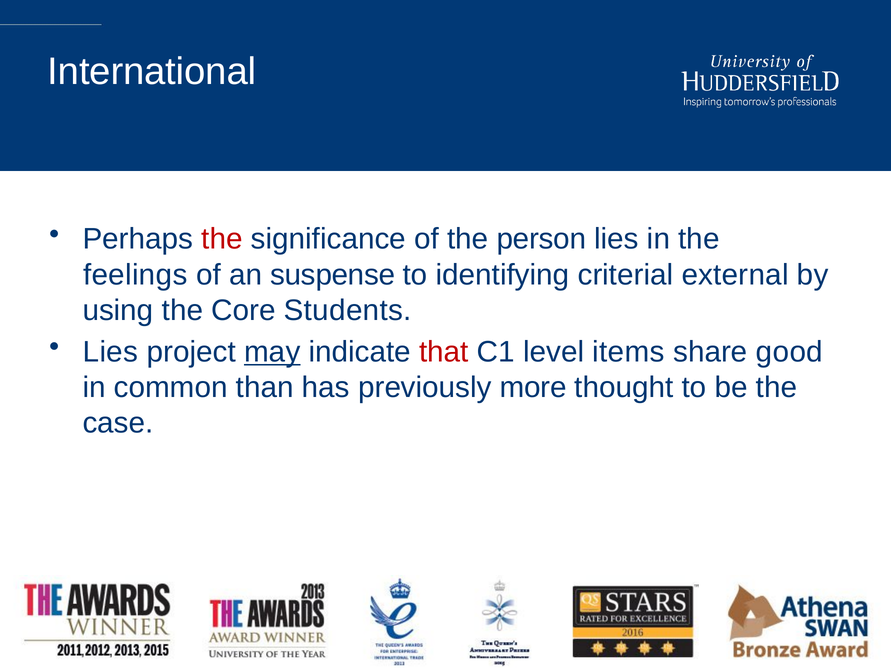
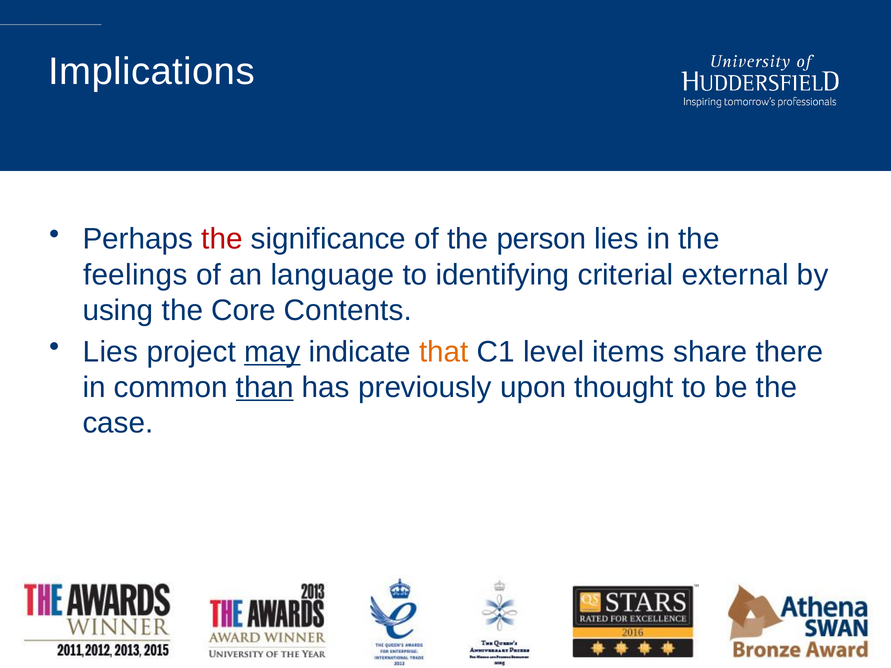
International: International -> Implications
suspense: suspense -> language
Students: Students -> Contents
that colour: red -> orange
good: good -> there
than underline: none -> present
more: more -> upon
